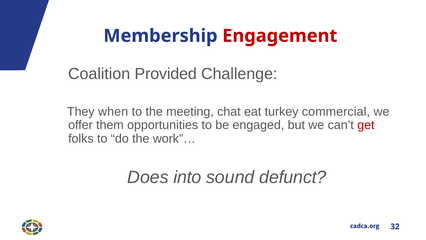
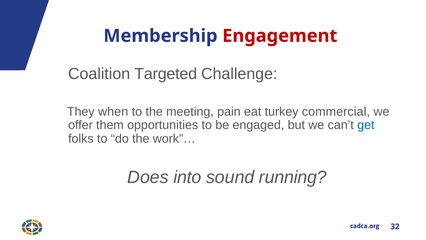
Provided: Provided -> Targeted
chat: chat -> pain
get colour: red -> blue
defunct: defunct -> running
